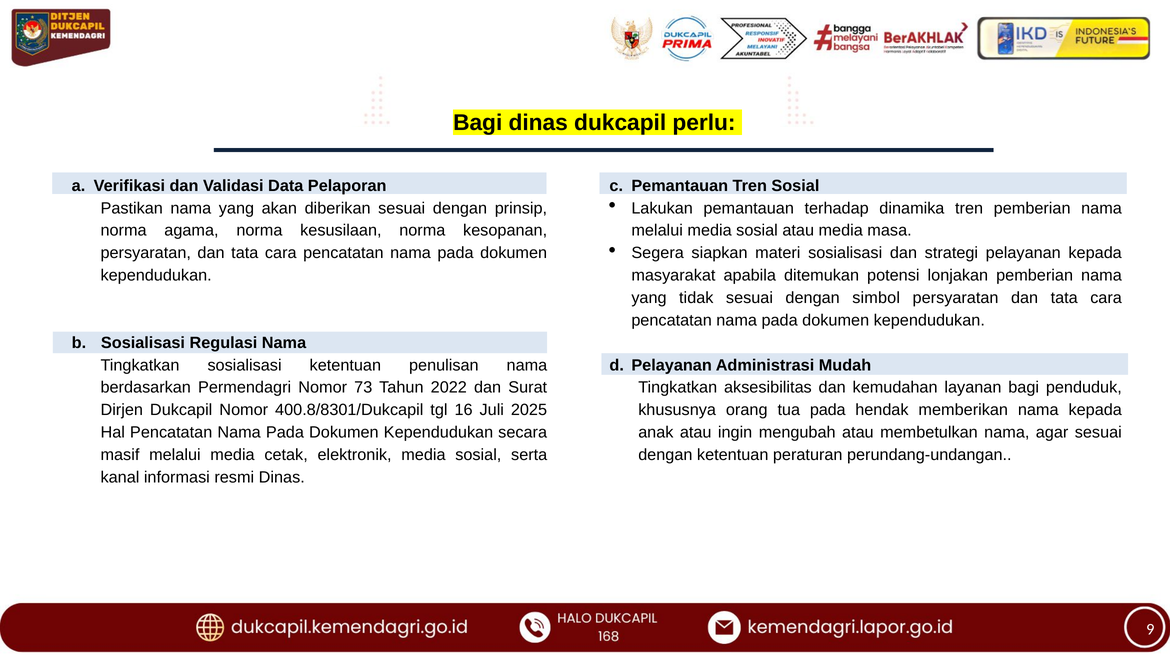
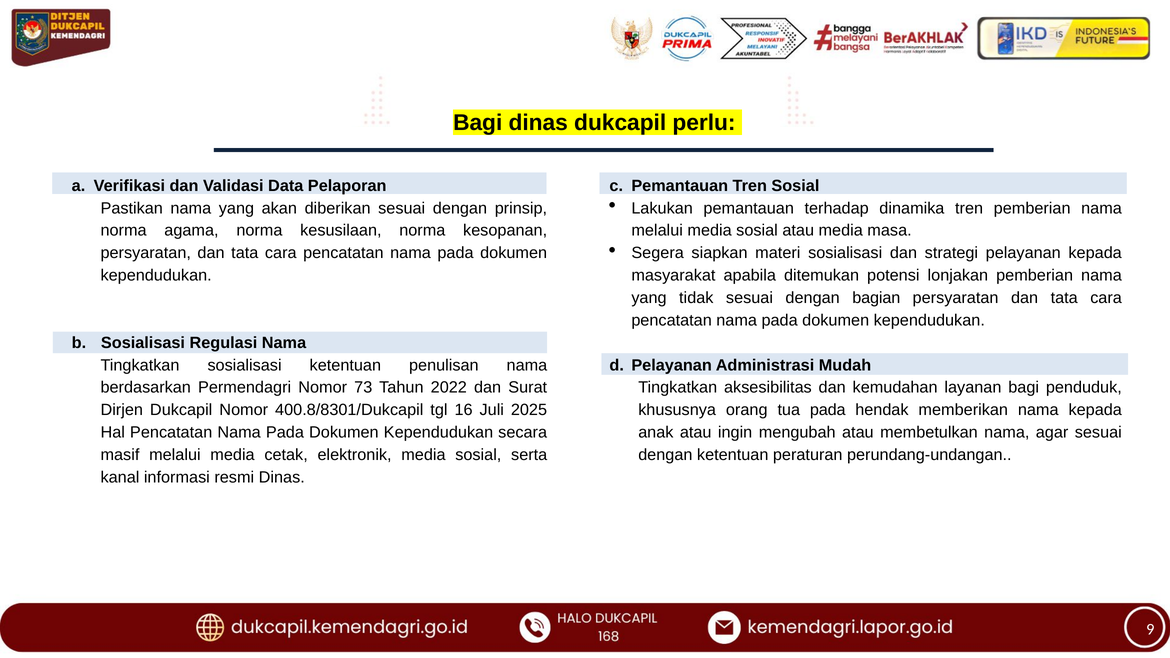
simbol: simbol -> bagian
